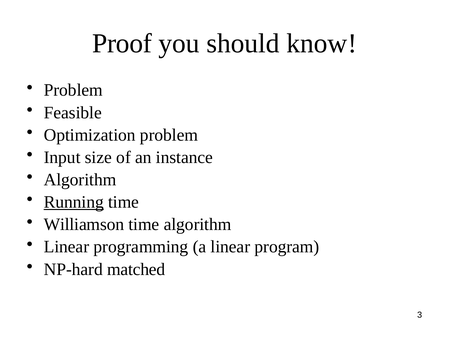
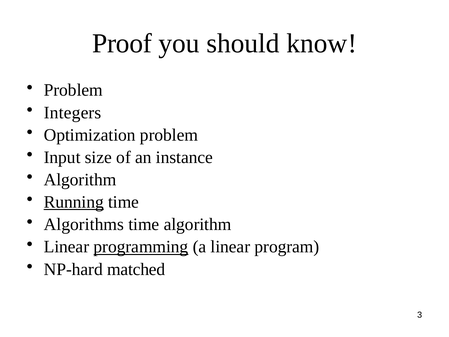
Feasible: Feasible -> Integers
Williamson: Williamson -> Algorithms
programming underline: none -> present
